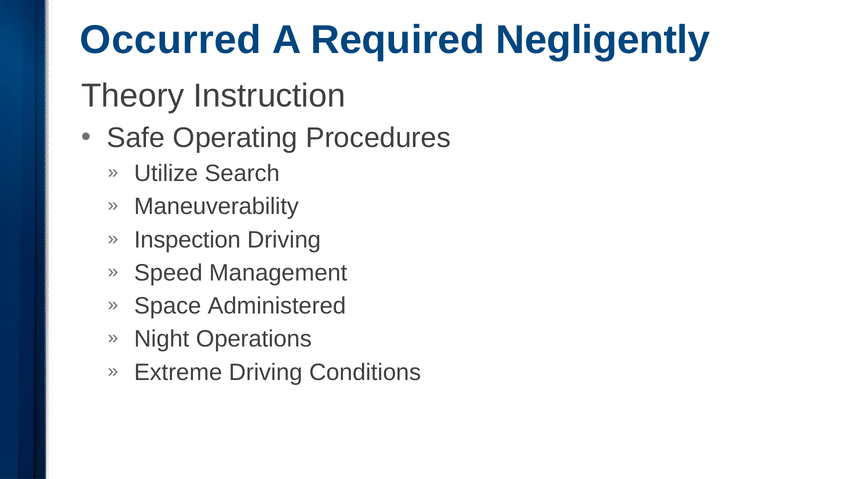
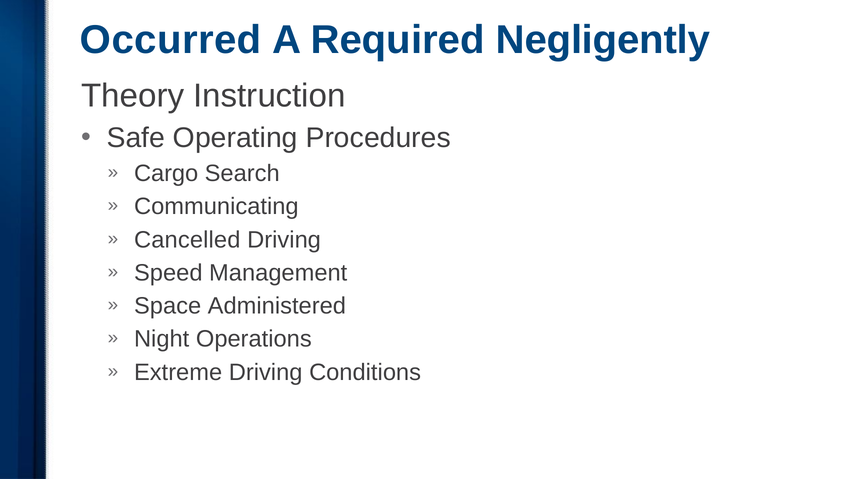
Utilize: Utilize -> Cargo
Maneuverability: Maneuverability -> Communicating
Inspection: Inspection -> Cancelled
